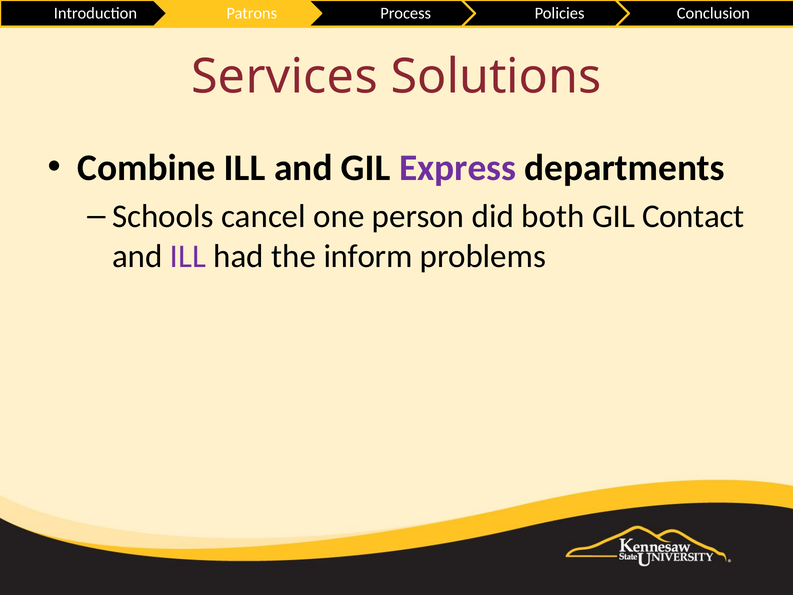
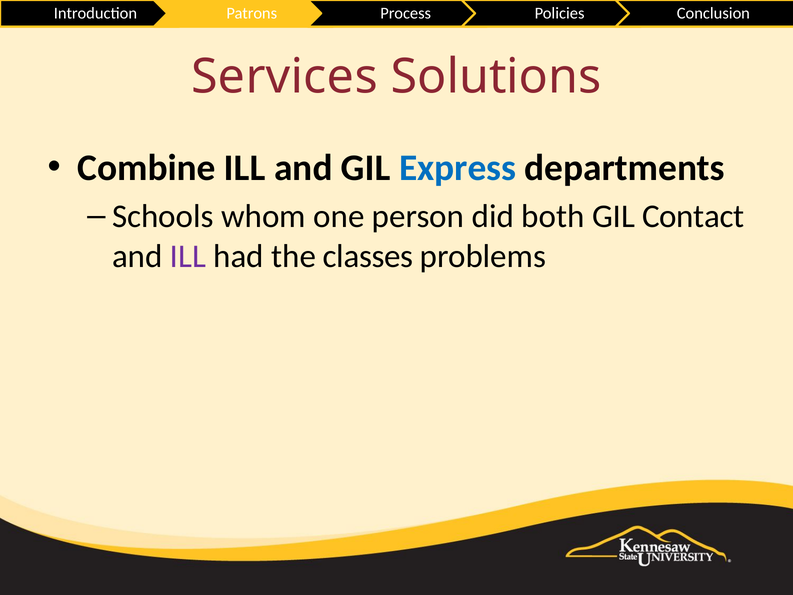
Express colour: purple -> blue
cancel: cancel -> whom
inform: inform -> classes
